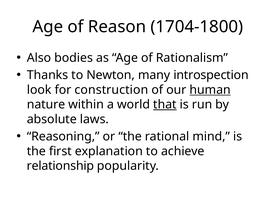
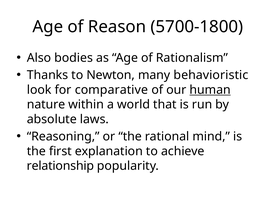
1704-1800: 1704-1800 -> 5700-1800
introspection: introspection -> behavioristic
construction: construction -> comparative
that underline: present -> none
